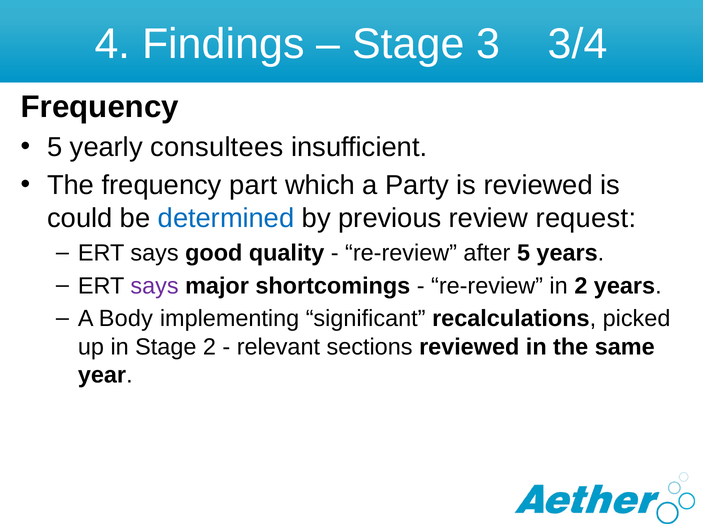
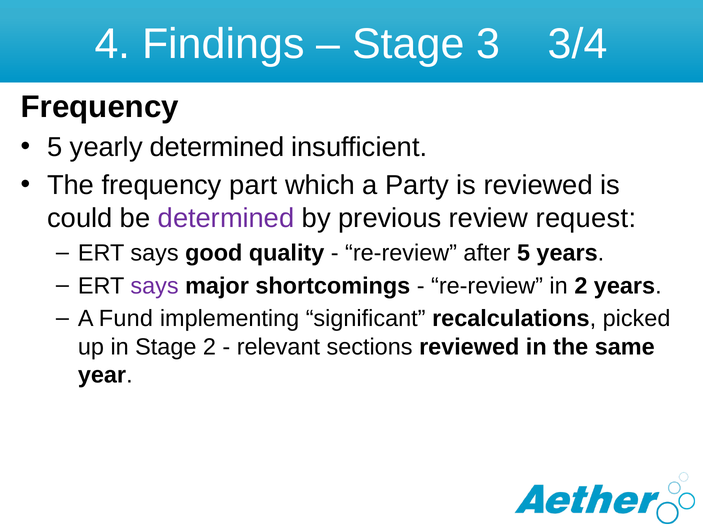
yearly consultees: consultees -> determined
determined at (226, 218) colour: blue -> purple
Body: Body -> Fund
